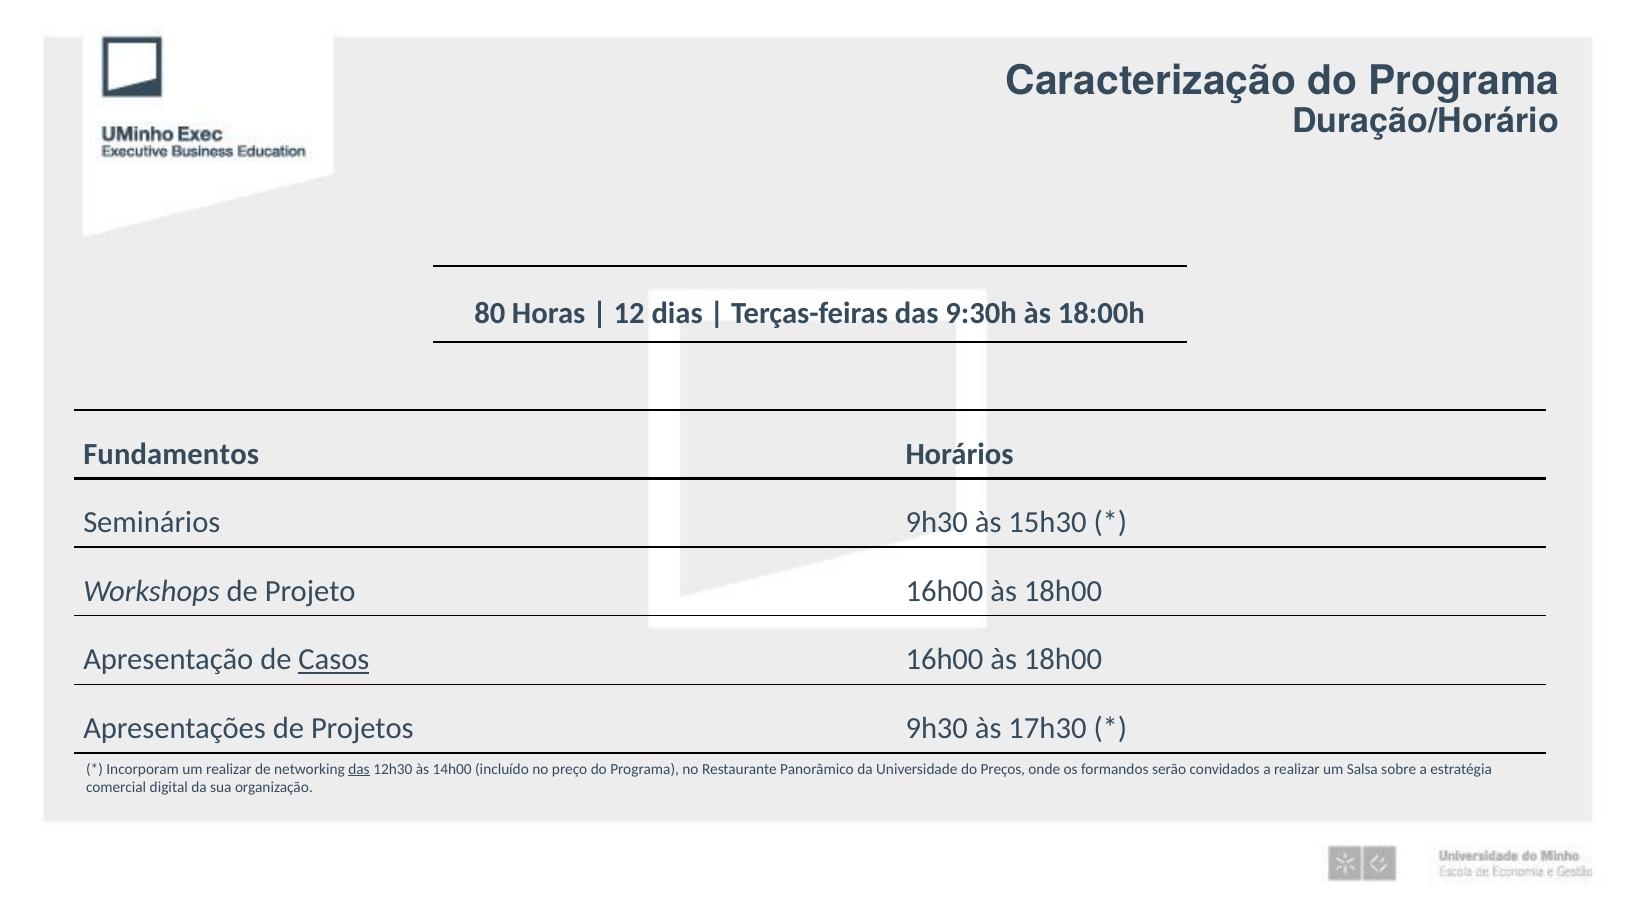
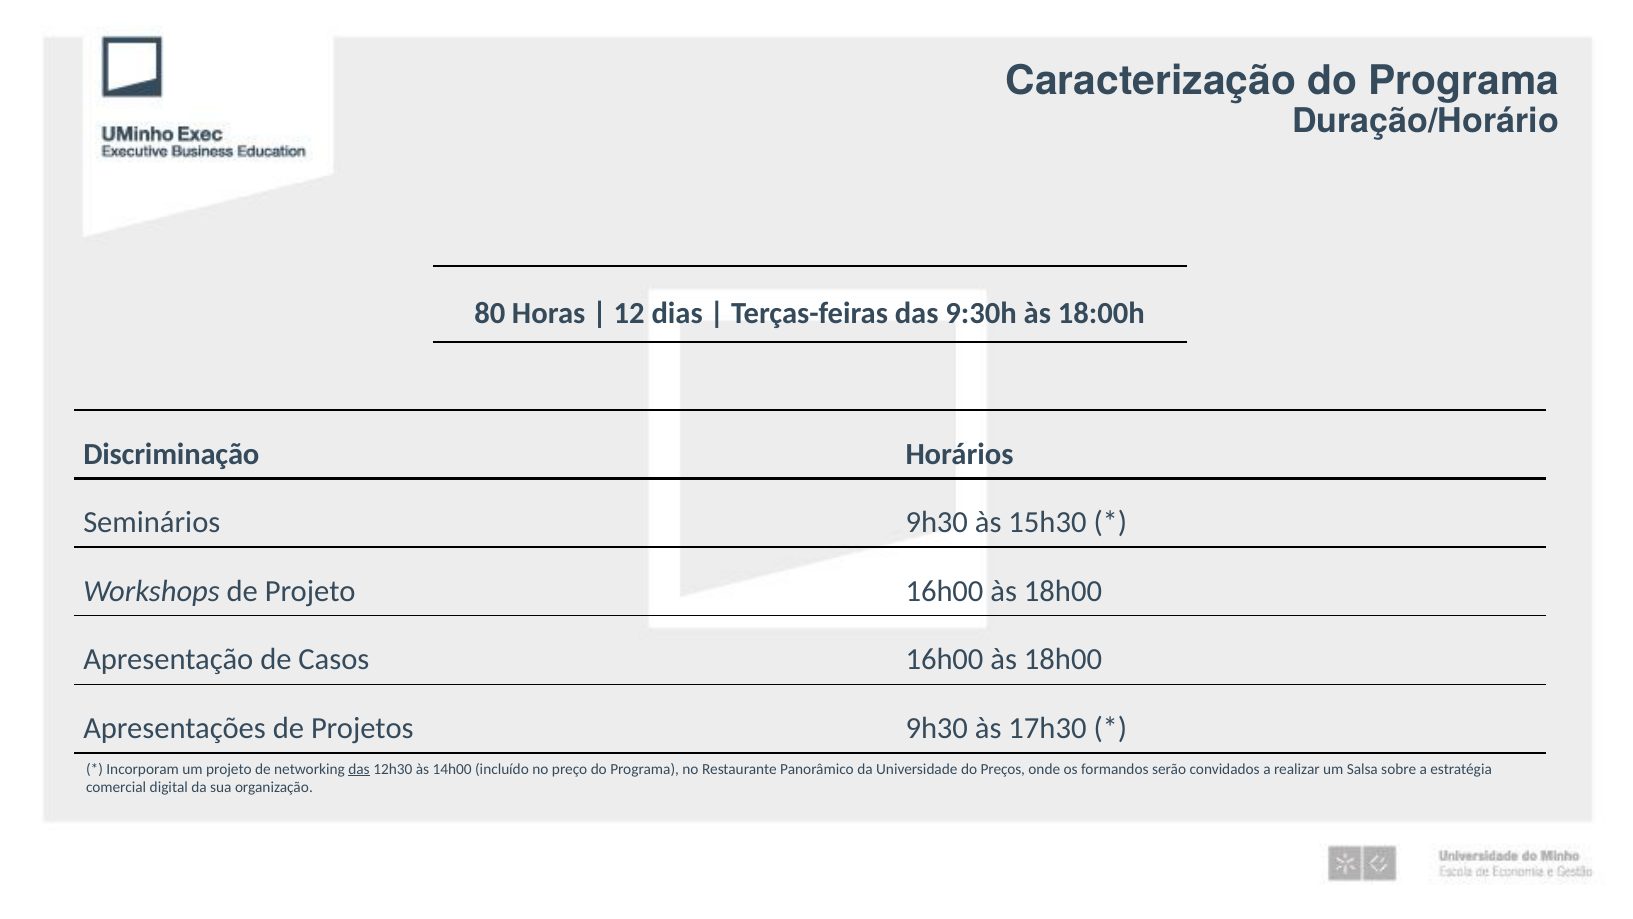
Fundamentos: Fundamentos -> Discriminação
Casos underline: present -> none
um realizar: realizar -> projeto
